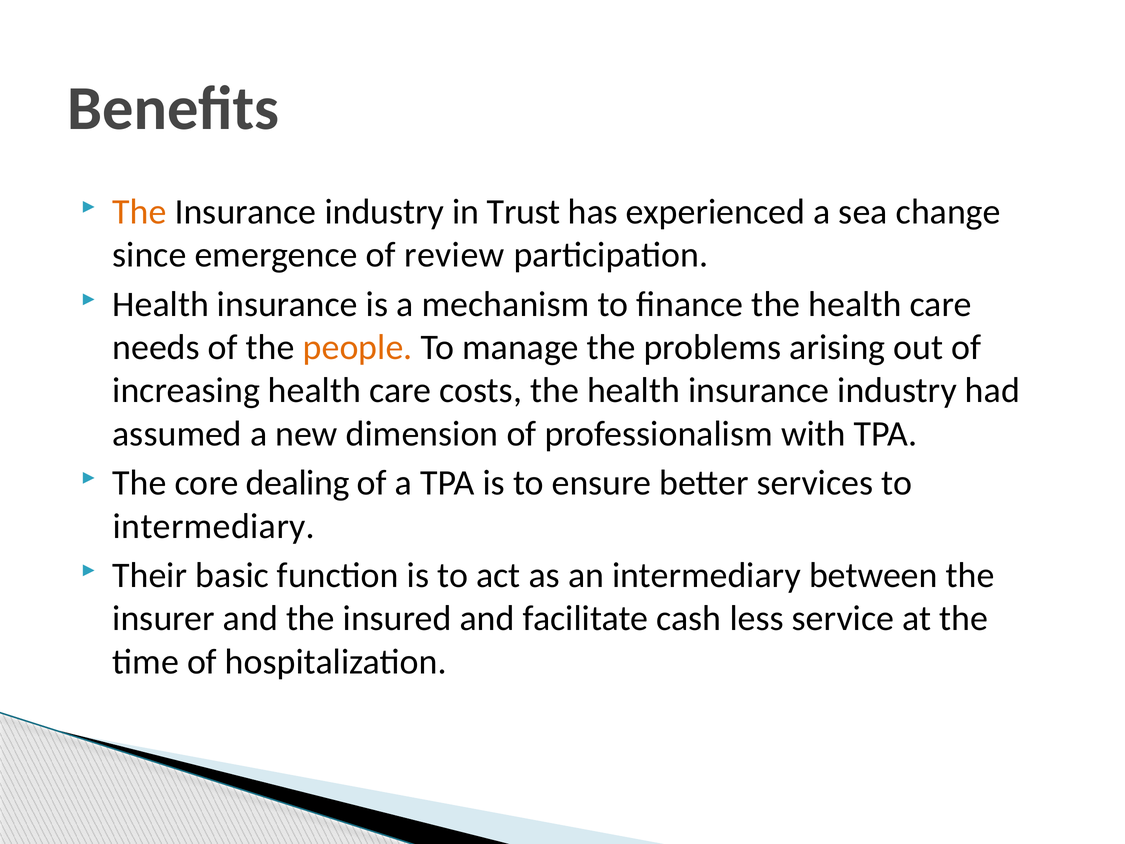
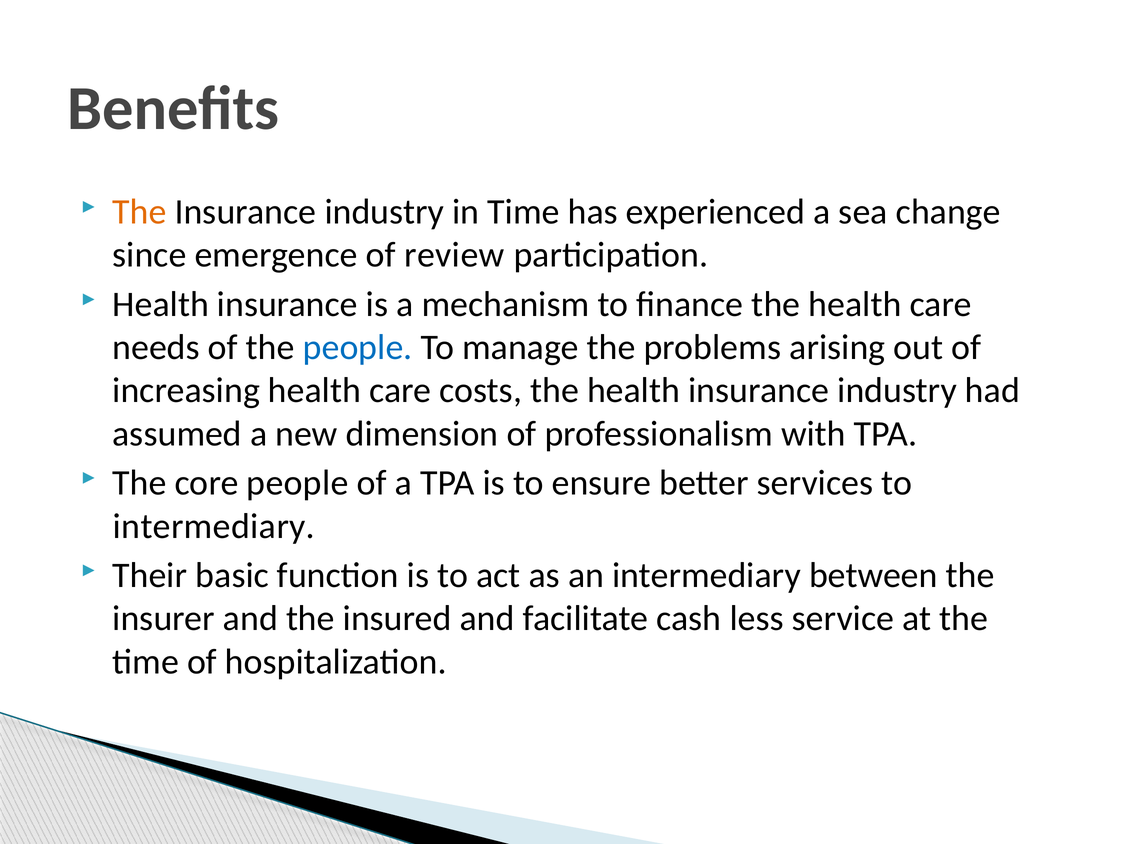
in Trust: Trust -> Time
people at (358, 347) colour: orange -> blue
core dealing: dealing -> people
